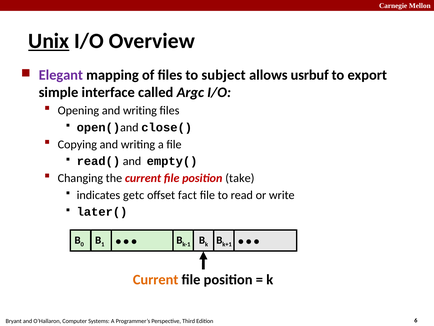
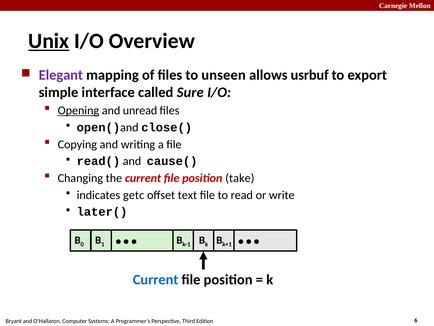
subject: subject -> unseen
Argc: Argc -> Sure
Opening underline: none -> present
writing at (140, 110): writing -> unread
empty(: empty( -> cause(
fact: fact -> text
Current at (156, 279) colour: orange -> blue
